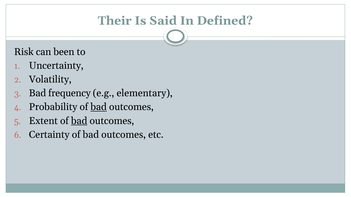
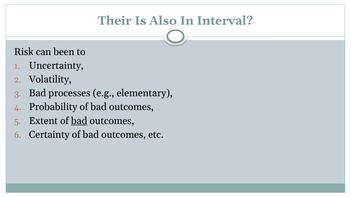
Said: Said -> Also
Defined: Defined -> Interval
frequency: frequency -> processes
bad at (99, 107) underline: present -> none
